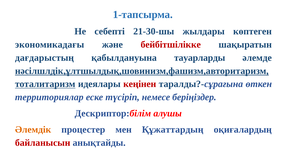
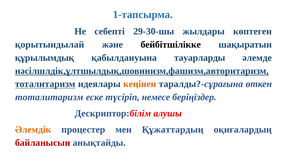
21-30-шы: 21-30-шы -> 29-30-шы
экономикадағы: экономикадағы -> қорытындылай
бейбітшілікке colour: red -> black
дағдарыстың: дағдарыстың -> құрылымдық
кеңінен colour: red -> orange
территориялар at (49, 97): территориялар -> тоталитаризм
